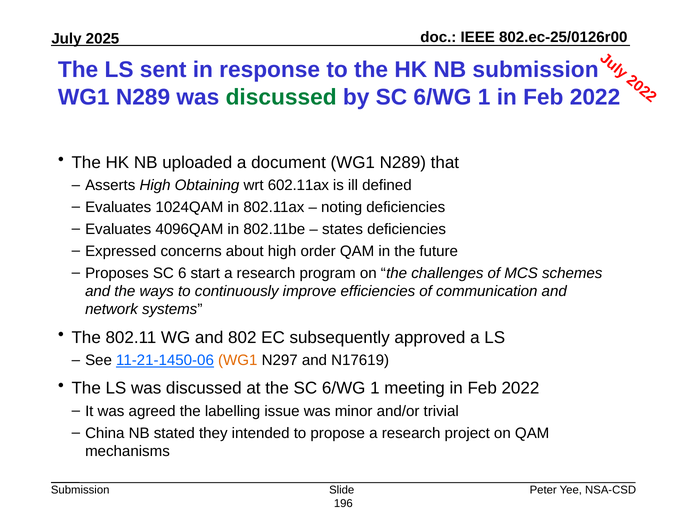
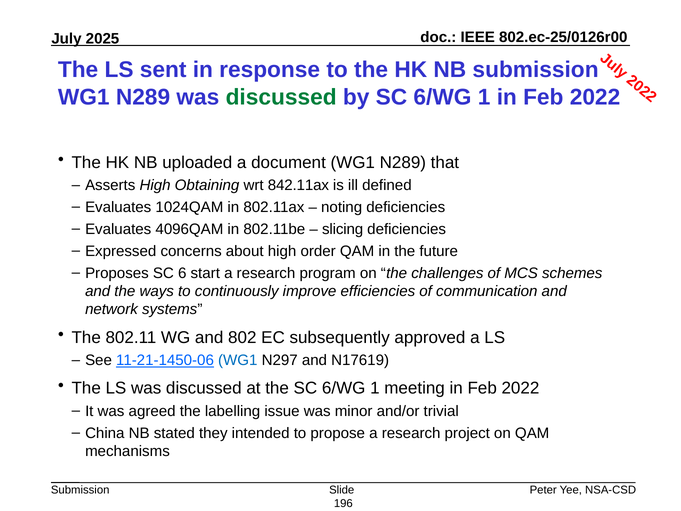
602.11ax: 602.11ax -> 842.11ax
states: states -> slicing
WG1 at (238, 360) colour: orange -> blue
